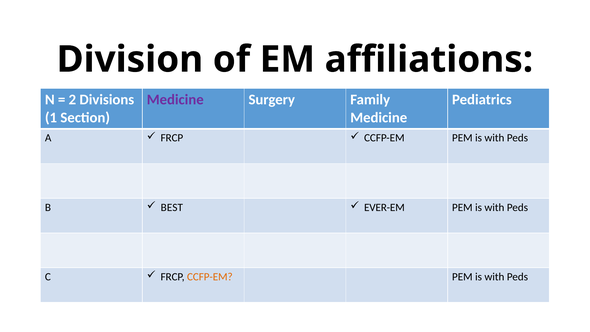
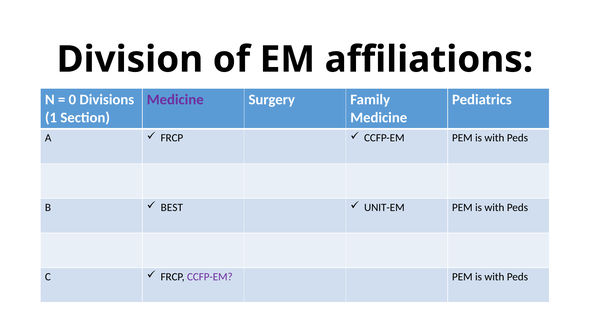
2: 2 -> 0
EVER-EM: EVER-EM -> UNIT-EM
CCFP-EM at (210, 277) colour: orange -> purple
